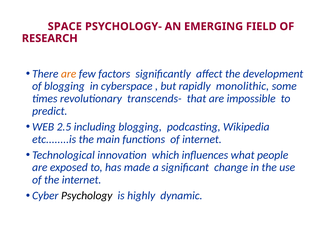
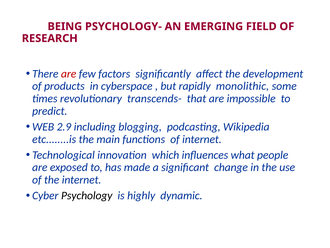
SPACE: SPACE -> BEING
are at (69, 74) colour: orange -> red
of blogging: blogging -> products
2.5: 2.5 -> 2.9
